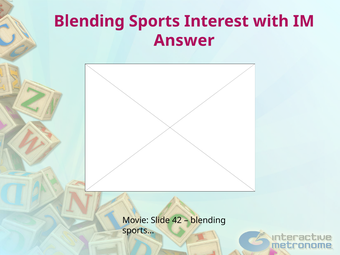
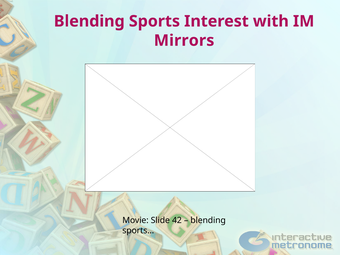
Answer: Answer -> Mirrors
